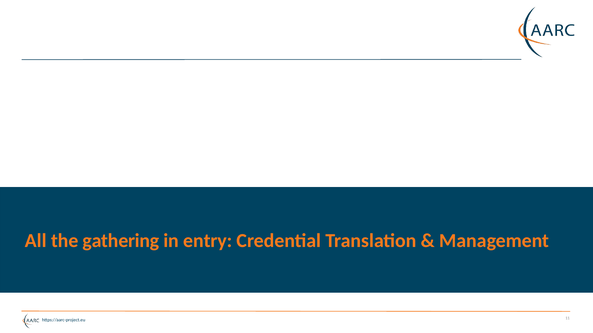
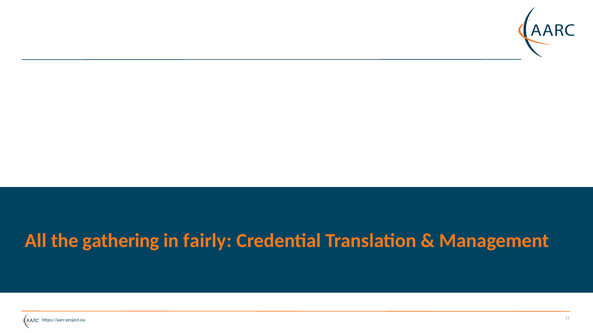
entry: entry -> fairly
